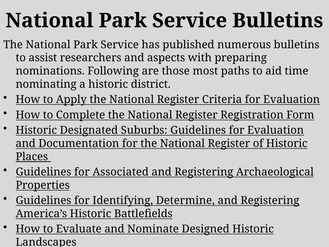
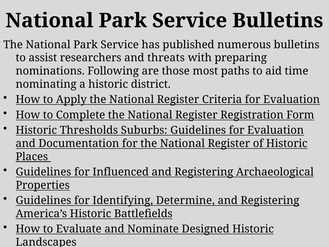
aspects: aspects -> threats
Designated: Designated -> Thresholds
Associated: Associated -> Influenced
